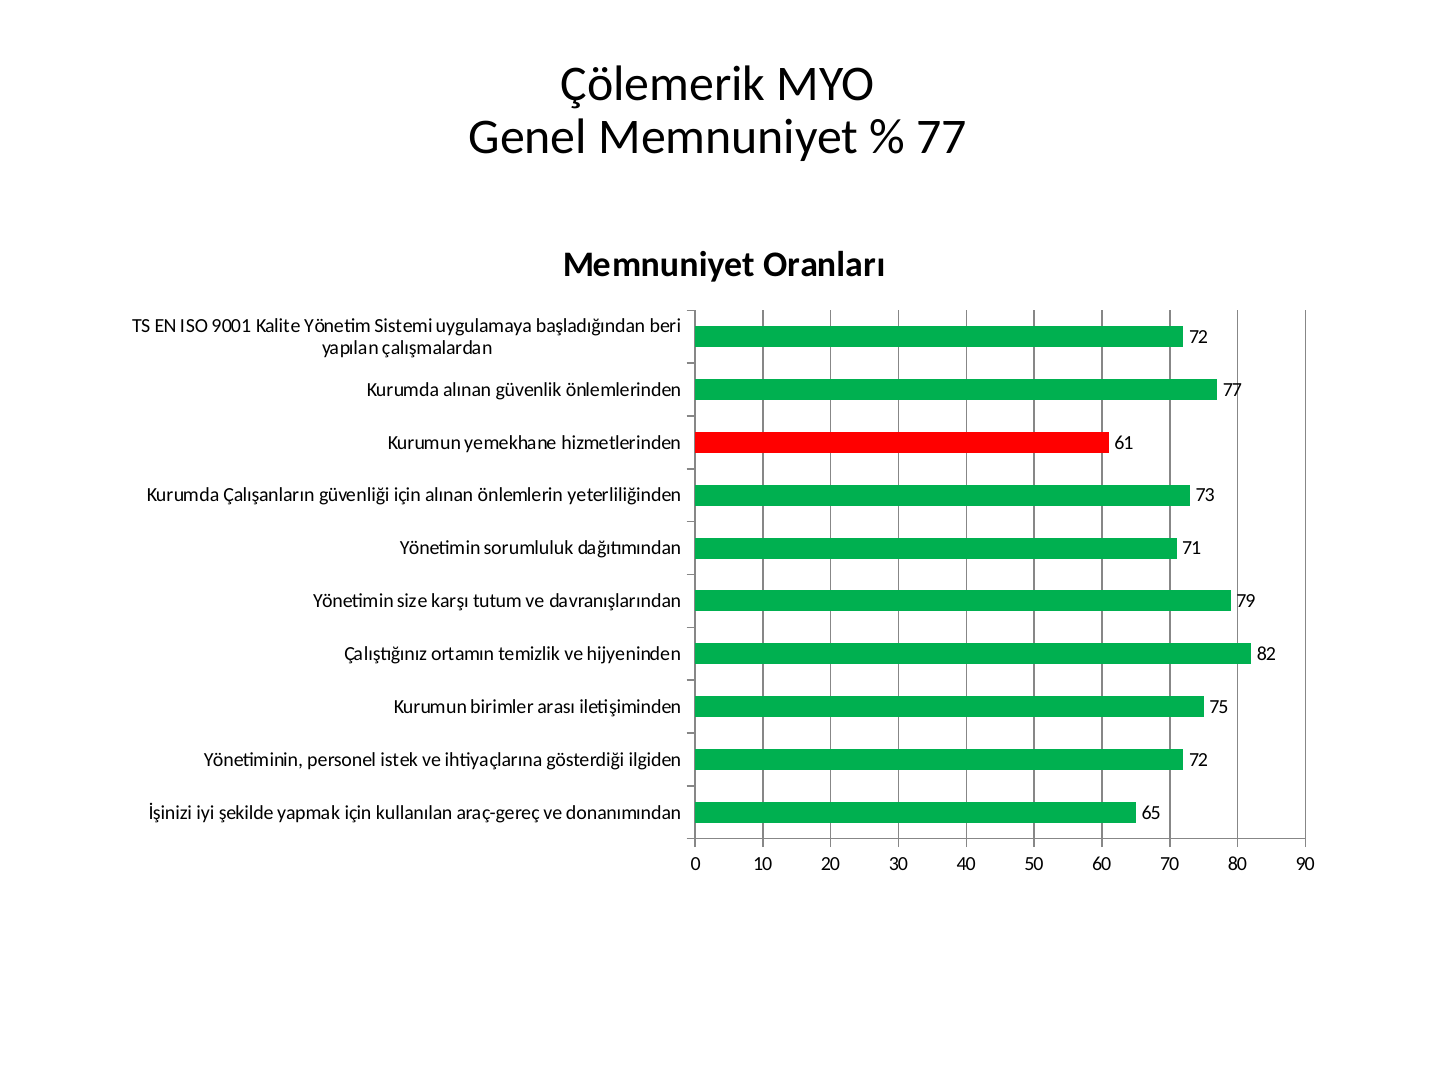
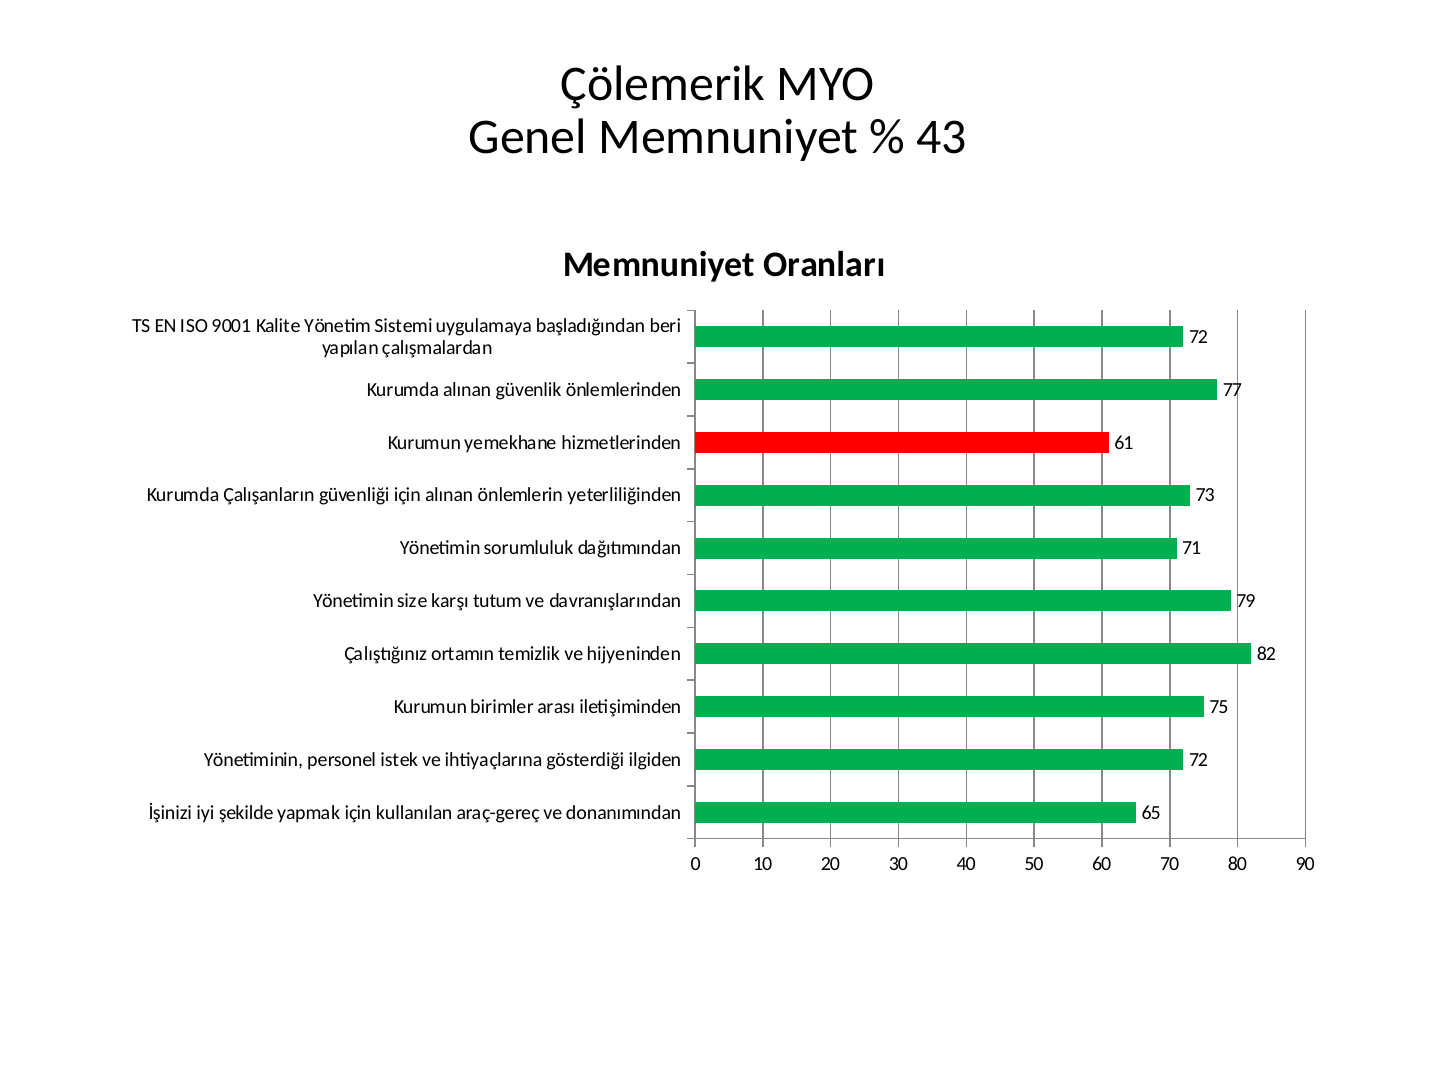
77 at (942, 137): 77 -> 43
